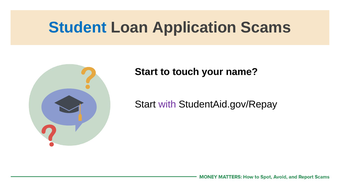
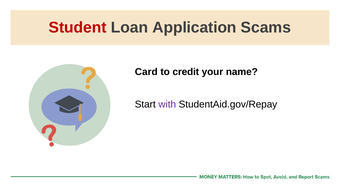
Student colour: blue -> red
Start at (146, 72): Start -> Card
touch: touch -> credit
